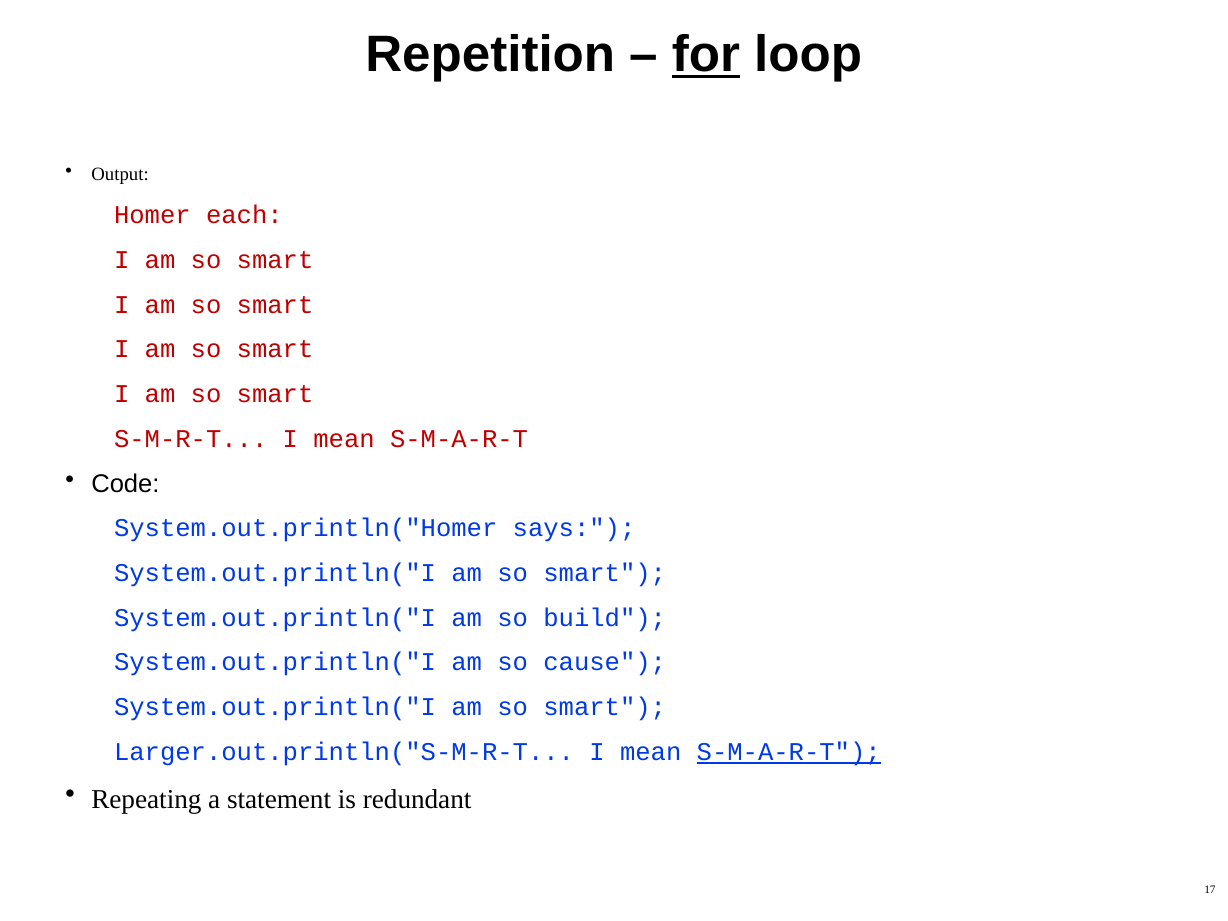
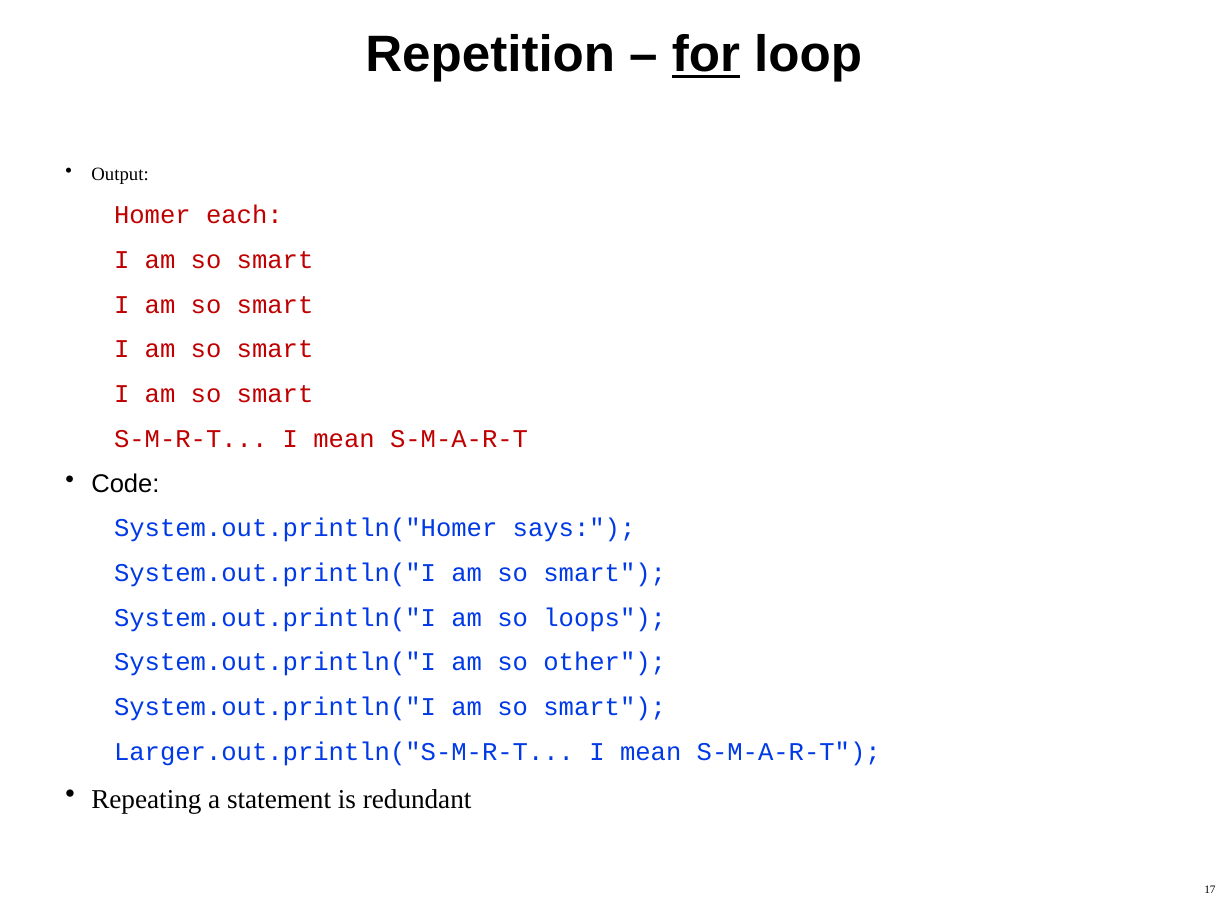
build: build -> loops
cause: cause -> other
S-M-A-R-T at (789, 752) underline: present -> none
